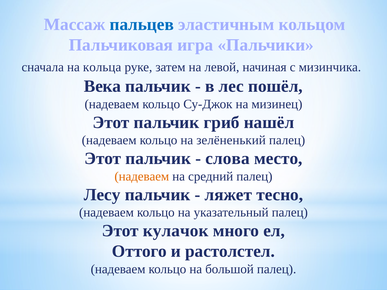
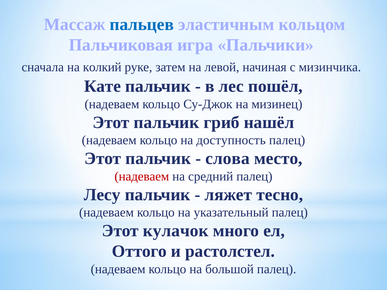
кольца: кольца -> колкий
Века: Века -> Кате
зелёненький: зелёненький -> доступность
надеваем at (142, 176) colour: orange -> red
